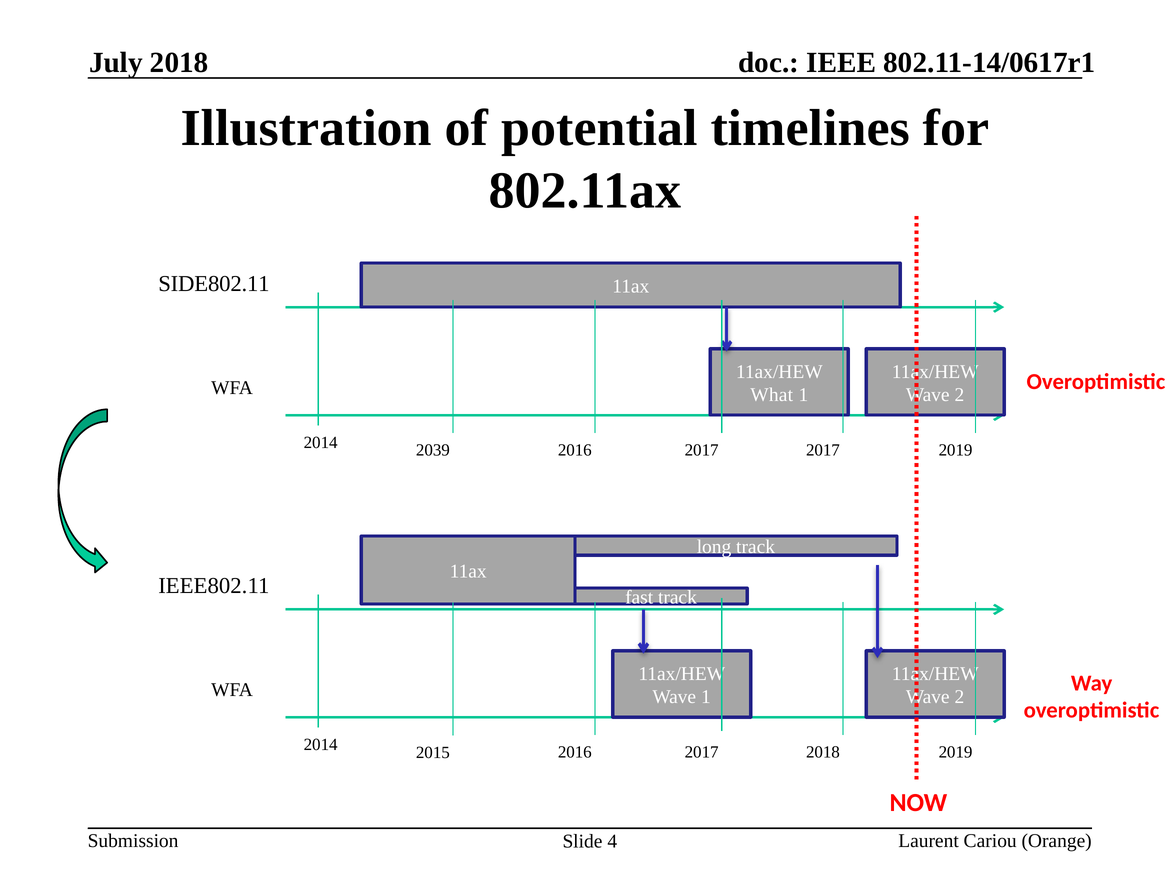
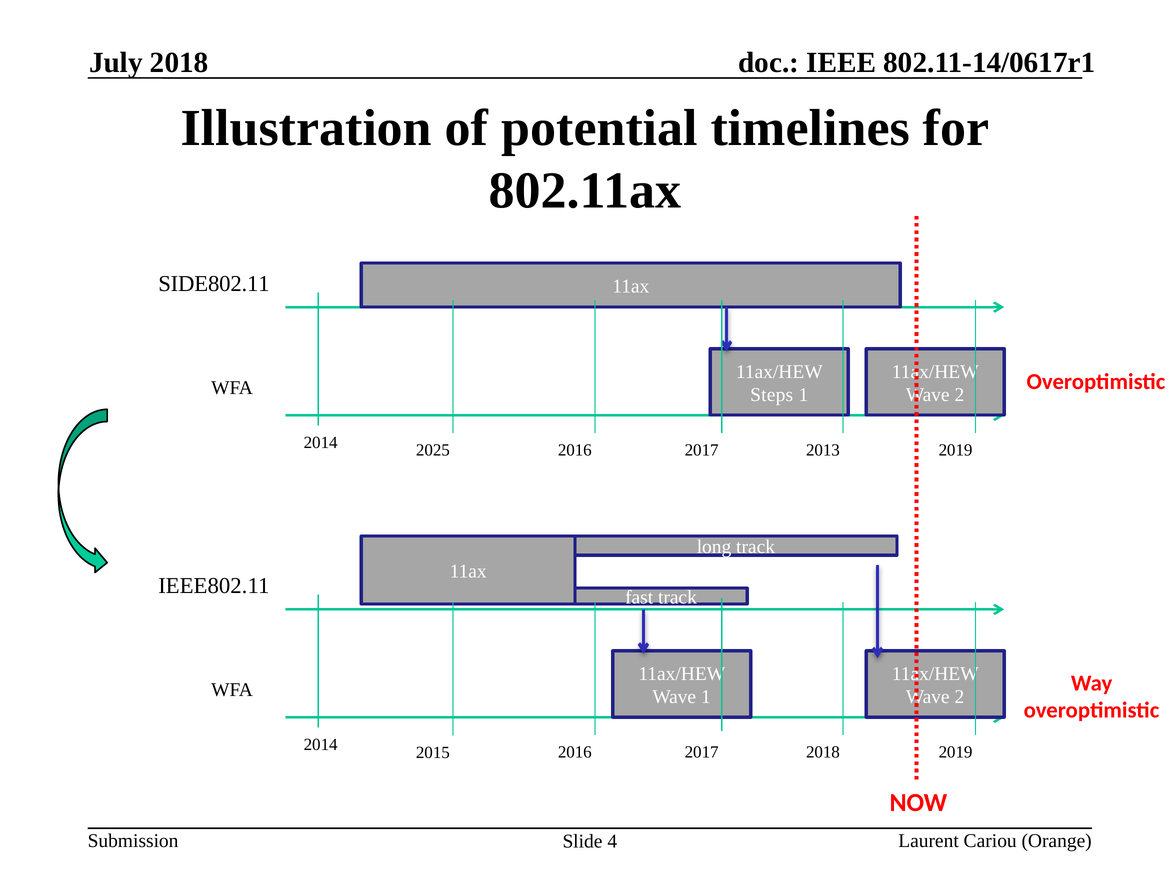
What: What -> Steps
2039: 2039 -> 2025
2017 2017: 2017 -> 2013
